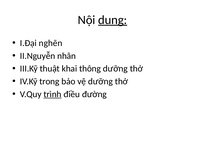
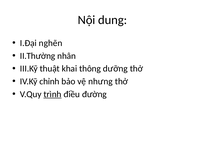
dung underline: present -> none
II.Nguyễn: II.Nguyễn -> II.Thường
trong: trong -> chỉnh
vệ dưỡng: dưỡng -> nhưng
